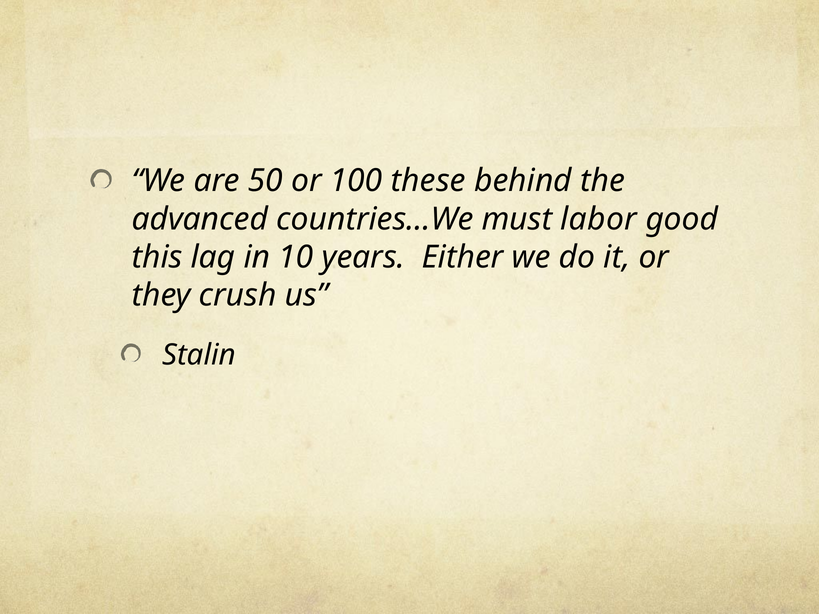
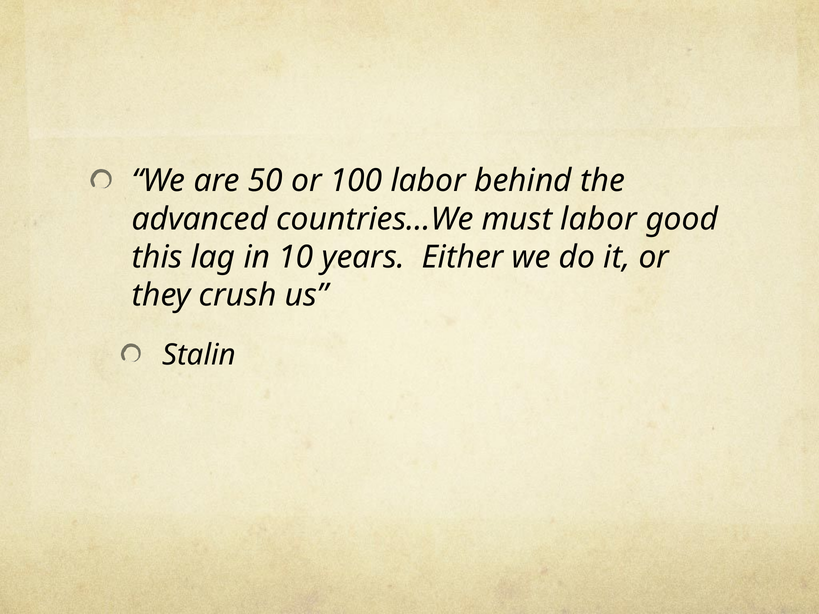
100 these: these -> labor
